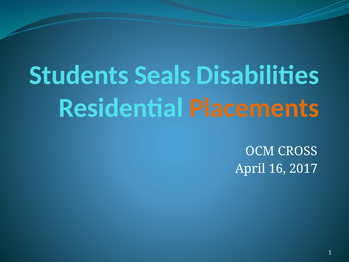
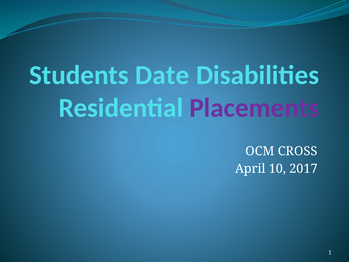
Seals: Seals -> Date
Placements colour: orange -> purple
16: 16 -> 10
